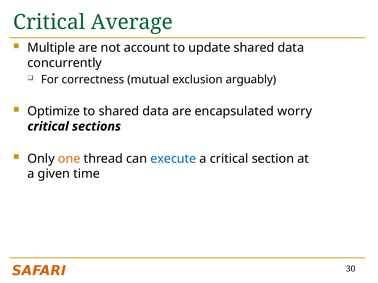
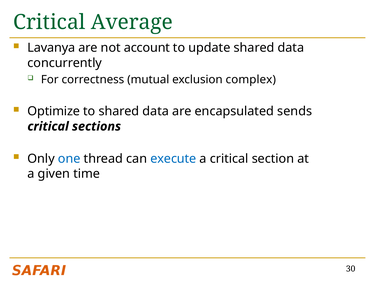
Multiple: Multiple -> Lavanya
arguably: arguably -> complex
worry: worry -> sends
one colour: orange -> blue
